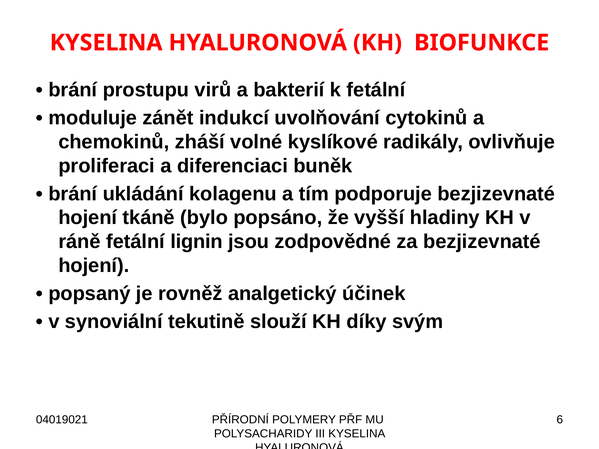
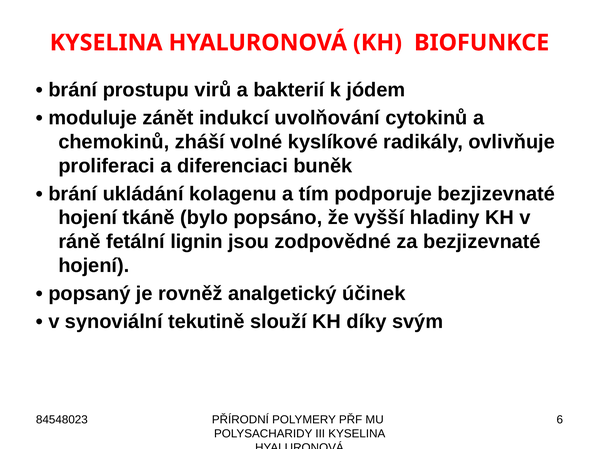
k fetální: fetální -> jódem
04019021: 04019021 -> 84548023
